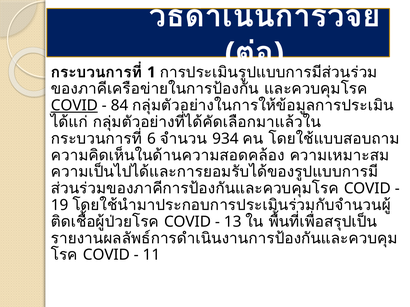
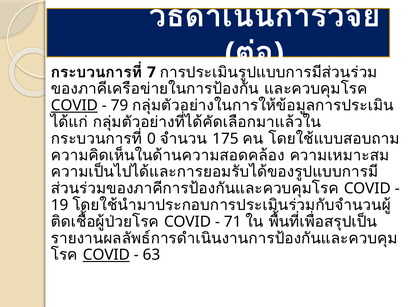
1: 1 -> 7
84: 84 -> 79
6: 6 -> 0
934: 934 -> 175
13: 13 -> 71
COVID at (106, 255) underline: none -> present
11: 11 -> 63
